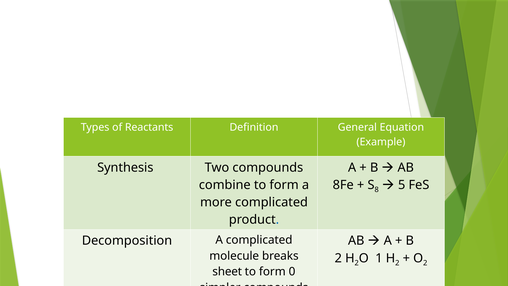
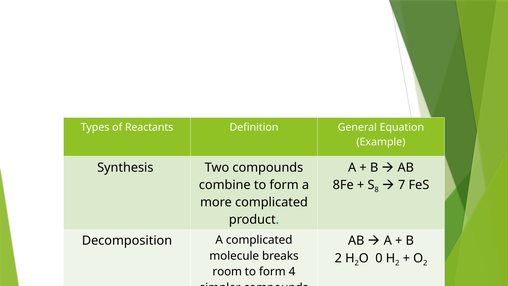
5: 5 -> 7
1: 1 -> 0
sheet: sheet -> room
0: 0 -> 4
